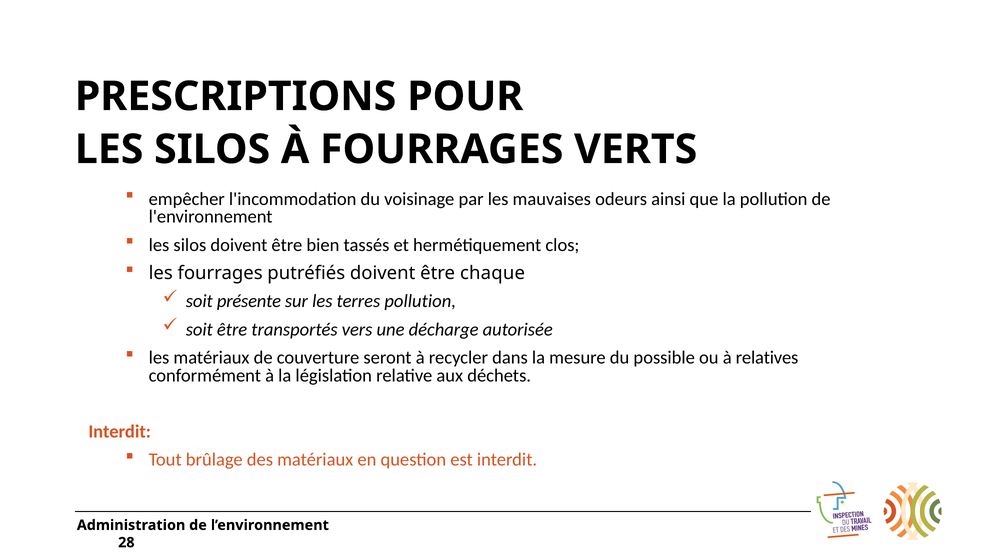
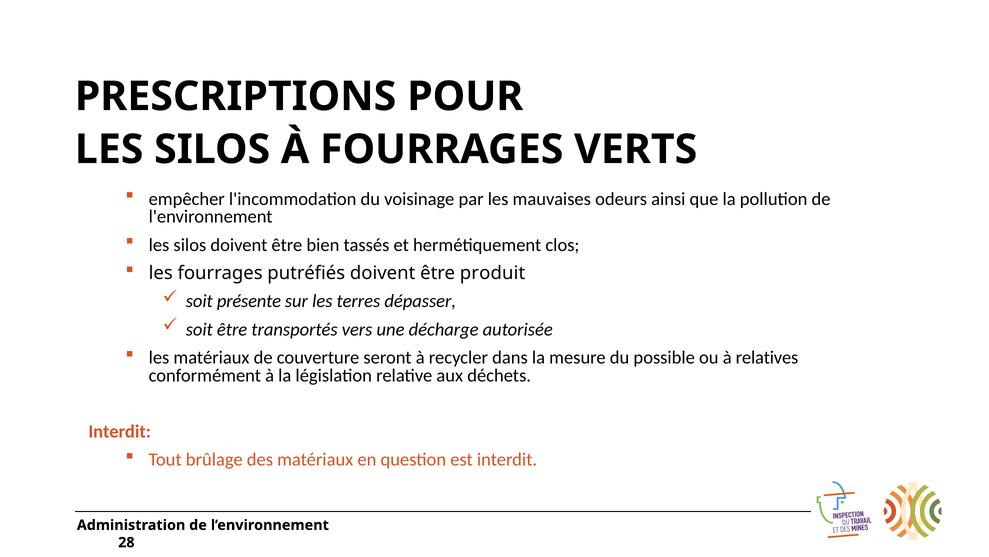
chaque: chaque -> produit
terres pollution: pollution -> dépasser
